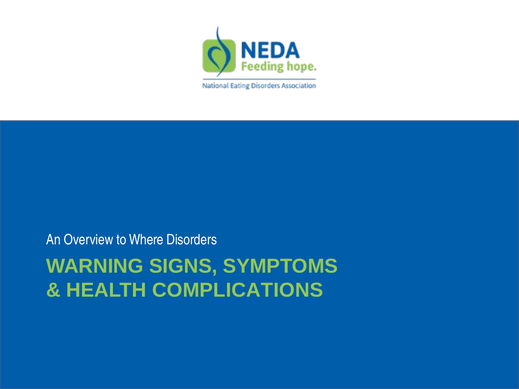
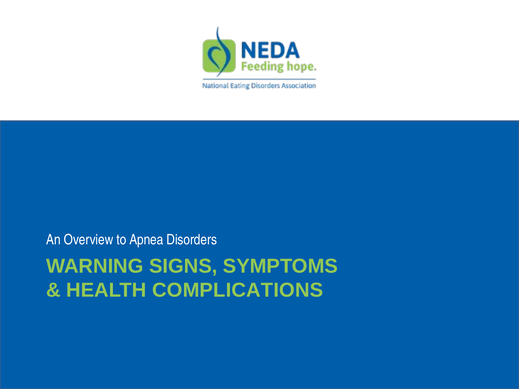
Where: Where -> Apnea
